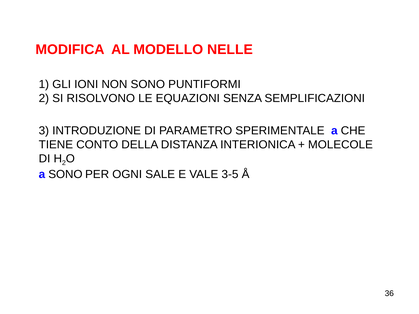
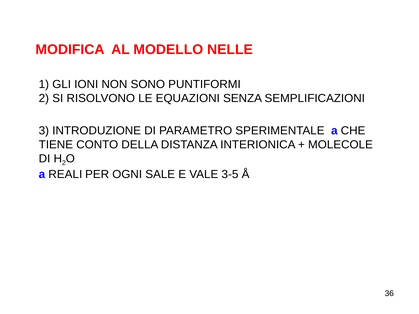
a SONO: SONO -> REALI
